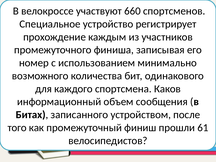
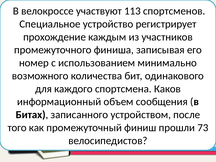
660: 660 -> 113
61: 61 -> 73
